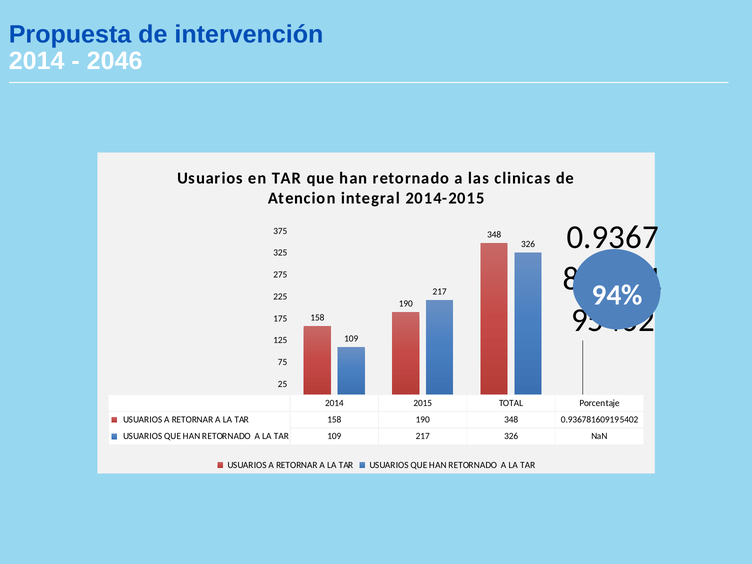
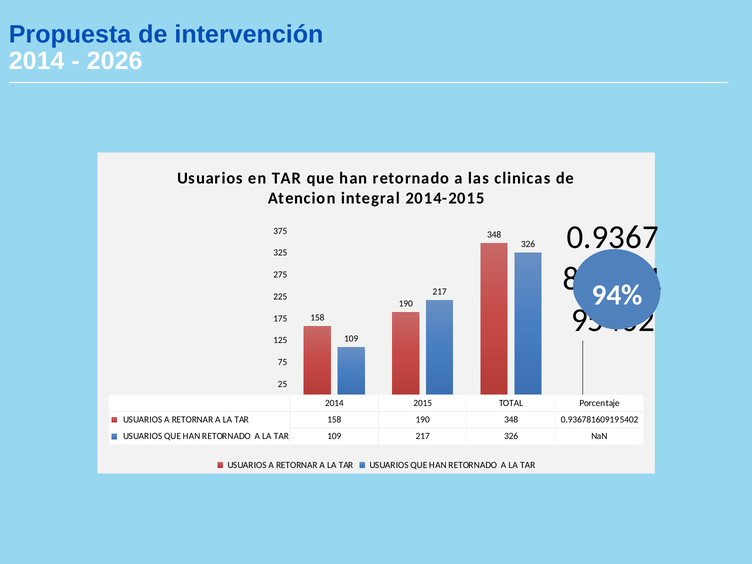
2046: 2046 -> 2026
